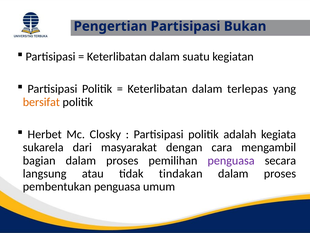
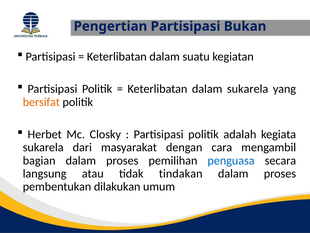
dalam terlepas: terlepas -> sukarela
penguasa at (231, 160) colour: purple -> blue
pembentukan penguasa: penguasa -> dilakukan
